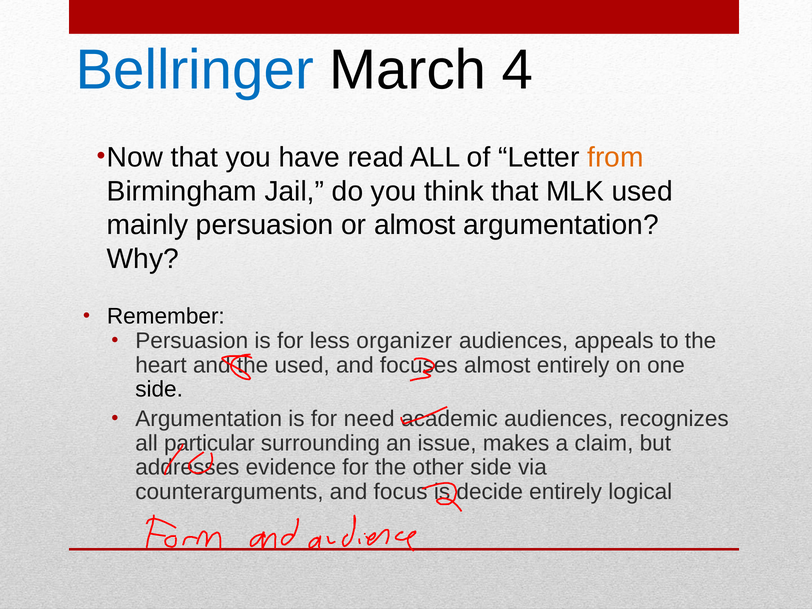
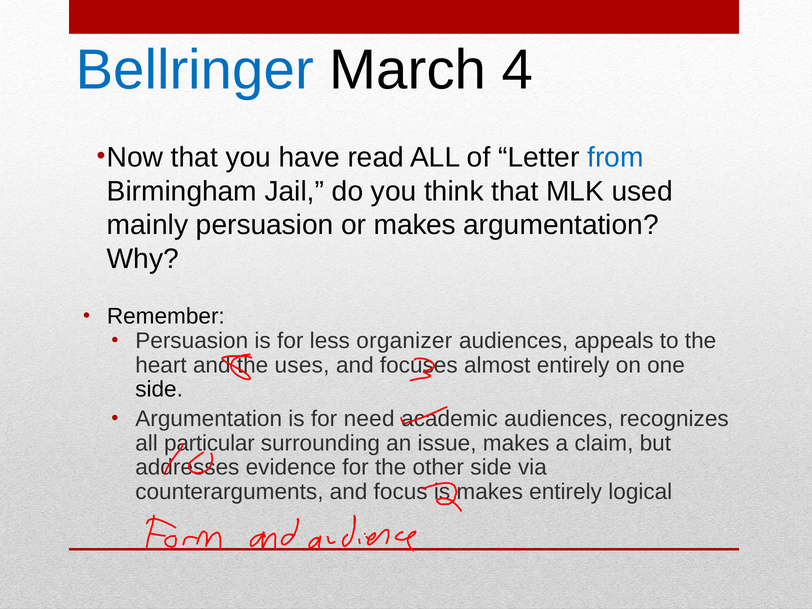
from colour: orange -> blue
or almost: almost -> makes
the used: used -> uses
is decide: decide -> makes
